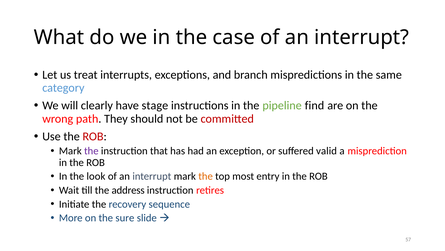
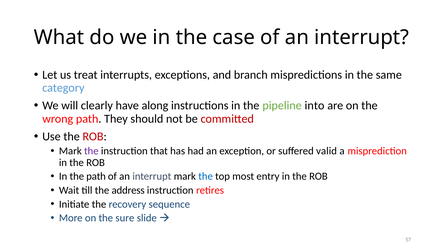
stage: stage -> along
find: find -> into
the look: look -> path
the at (206, 176) colour: orange -> blue
